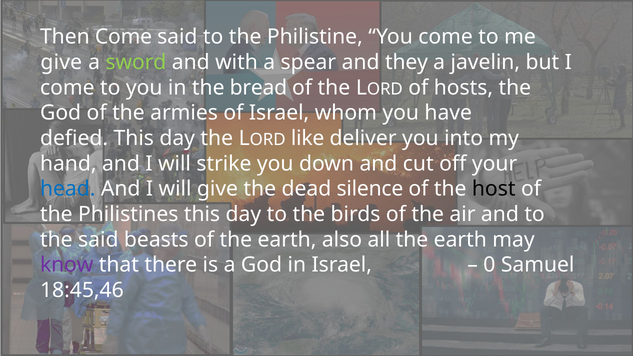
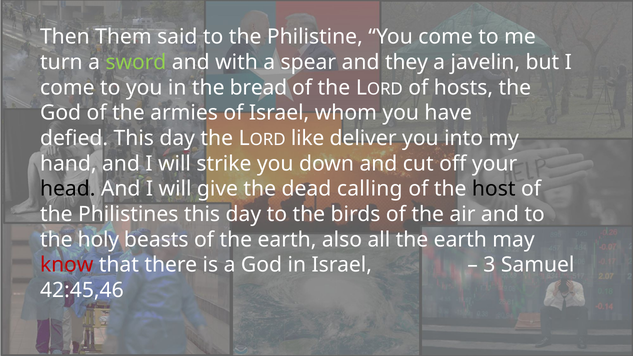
Then Come: Come -> Them
give at (61, 62): give -> turn
head colour: blue -> black
silence: silence -> calling
the said: said -> holy
know colour: purple -> red
0: 0 -> 3
18:45,46: 18:45,46 -> 42:45,46
